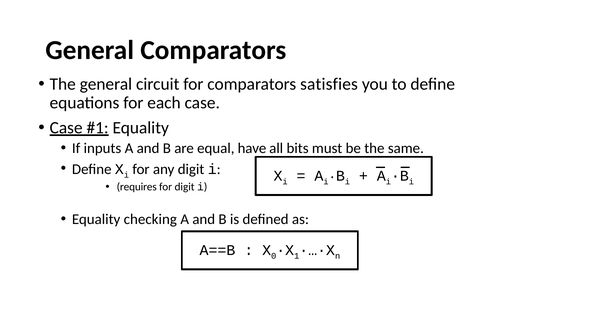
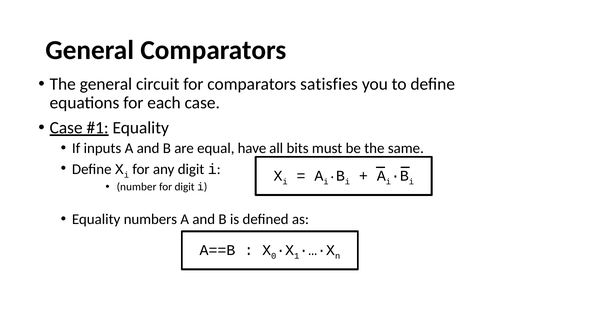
requires: requires -> number
checking: checking -> numbers
